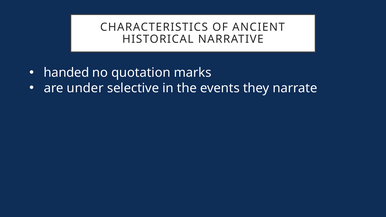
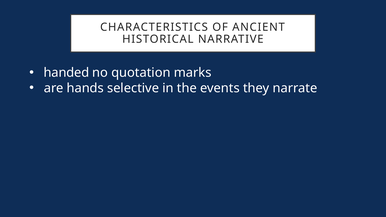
under: under -> hands
